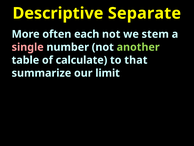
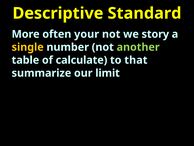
Separate: Separate -> Standard
each: each -> your
stem: stem -> story
single colour: pink -> yellow
